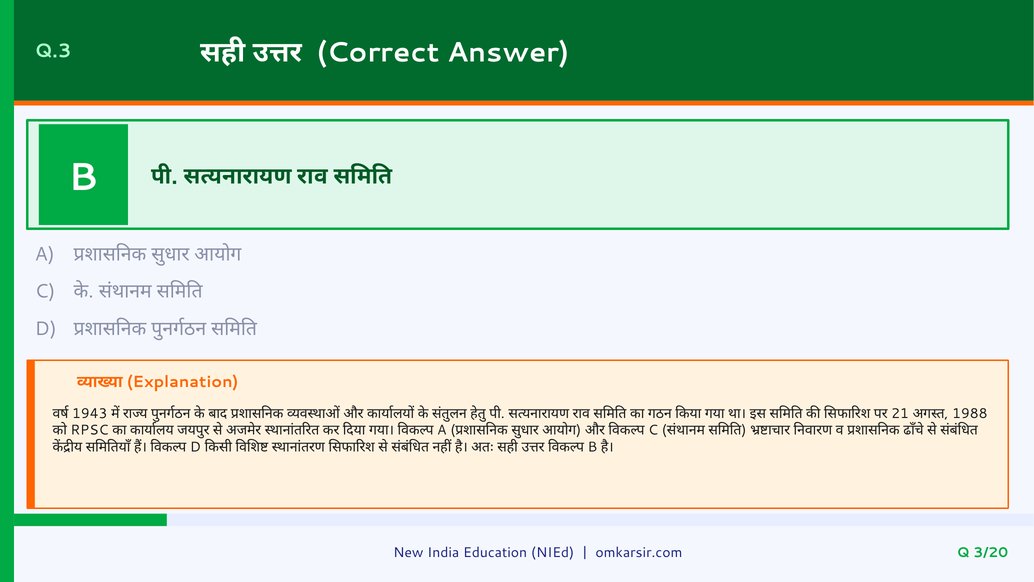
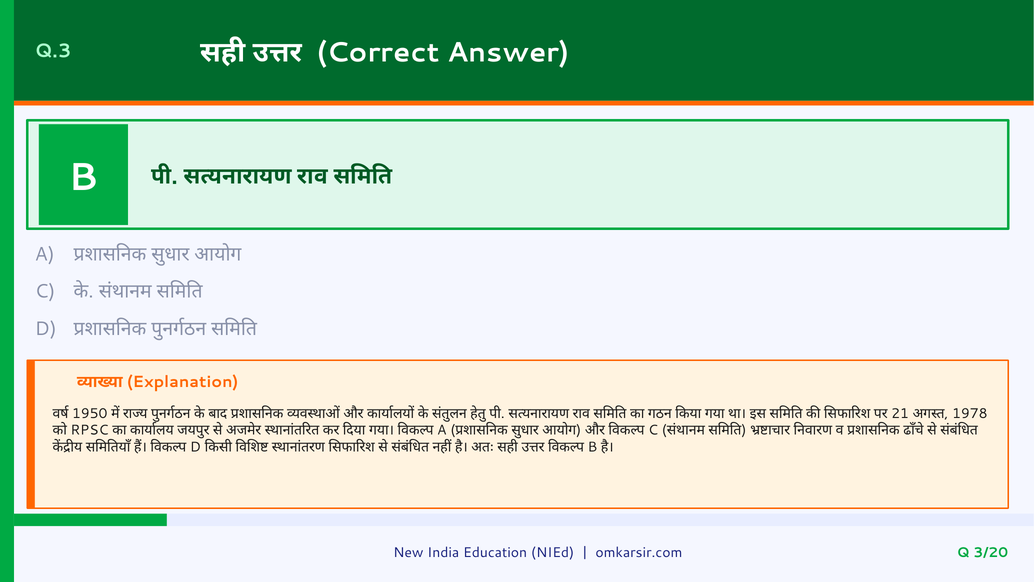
1943: 1943 -> 1950
1988: 1988 -> 1978
